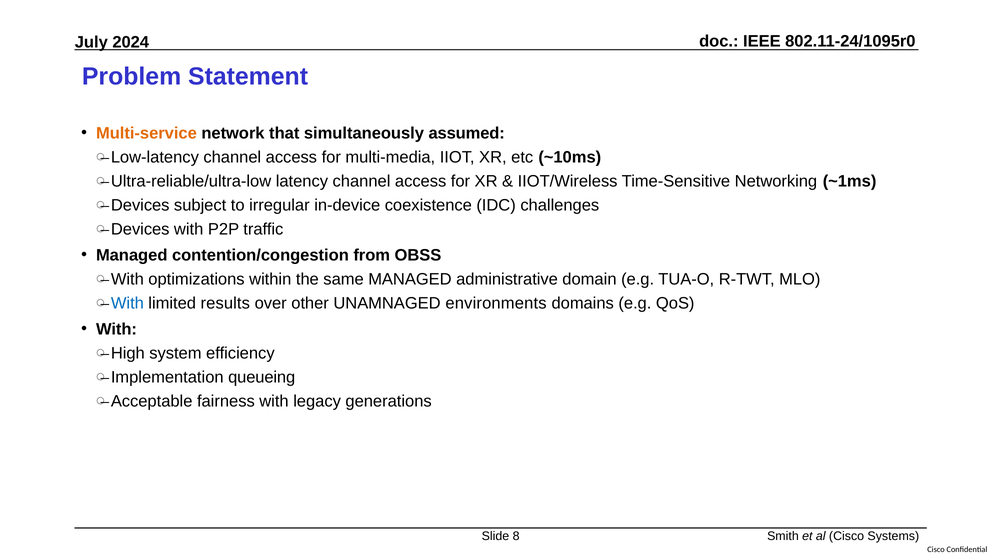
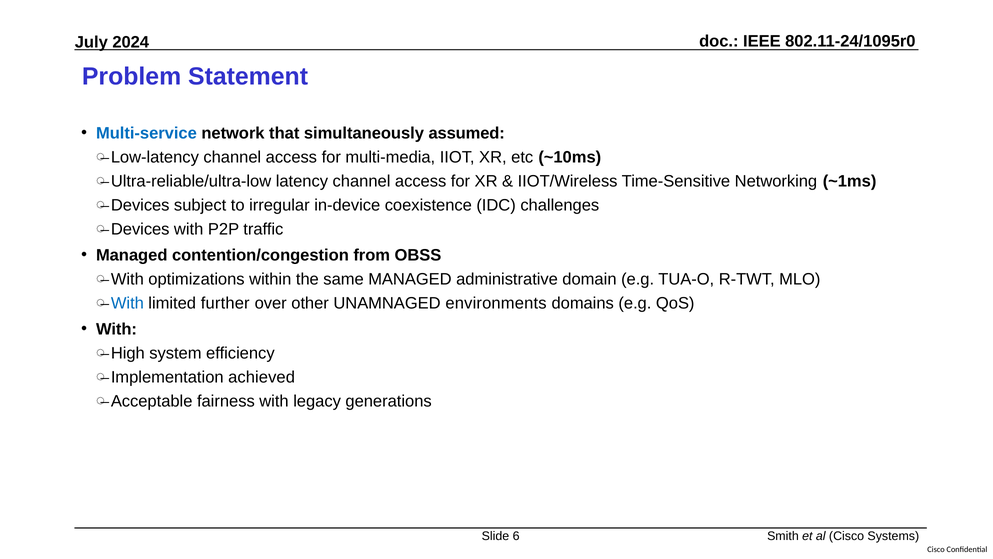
Multi-service colour: orange -> blue
results: results -> further
queueing: queueing -> achieved
8: 8 -> 6
